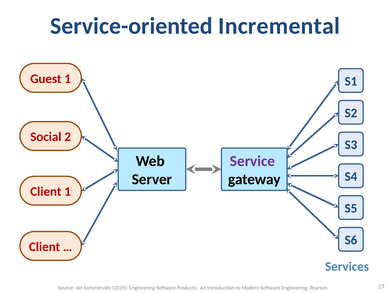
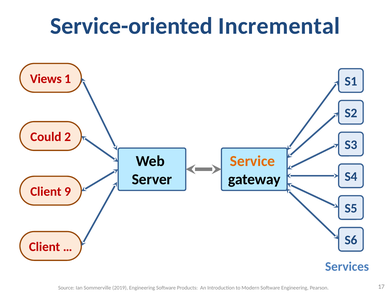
Guest: Guest -> Views
Social: Social -> Could
Service colour: purple -> orange
Client 1: 1 -> 9
